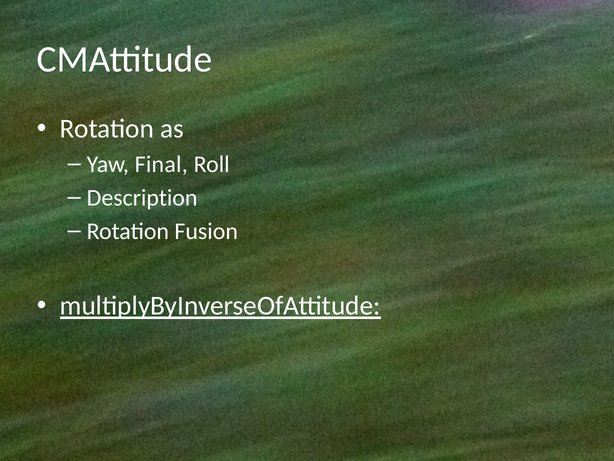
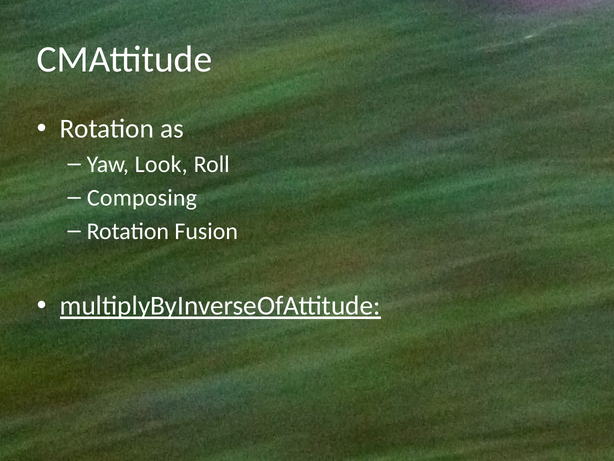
Final: Final -> Look
Description: Description -> Composing
